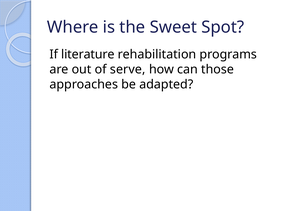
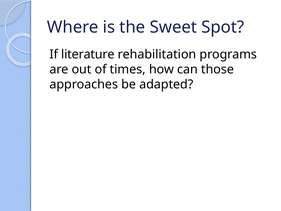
serve: serve -> times
